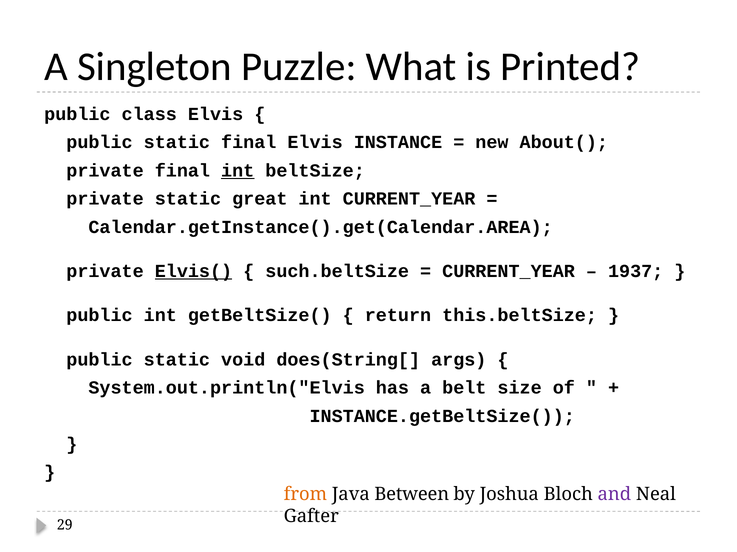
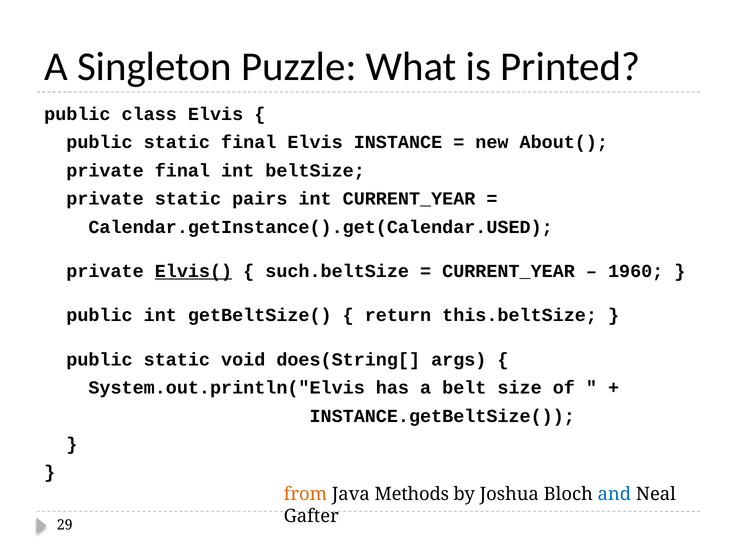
int at (238, 171) underline: present -> none
great: great -> pairs
Calendar.getInstance().get(Calendar.AREA: Calendar.getInstance().get(Calendar.AREA -> Calendar.getInstance().get(Calendar.USED
1937: 1937 -> 1960
Between: Between -> Methods
and colour: purple -> blue
